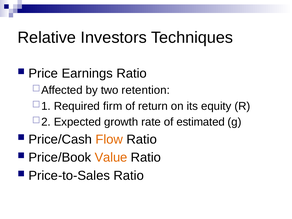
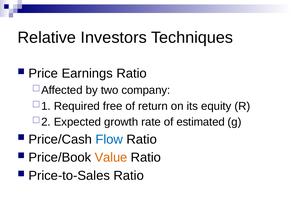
retention: retention -> company
firm: firm -> free
Flow colour: orange -> blue
